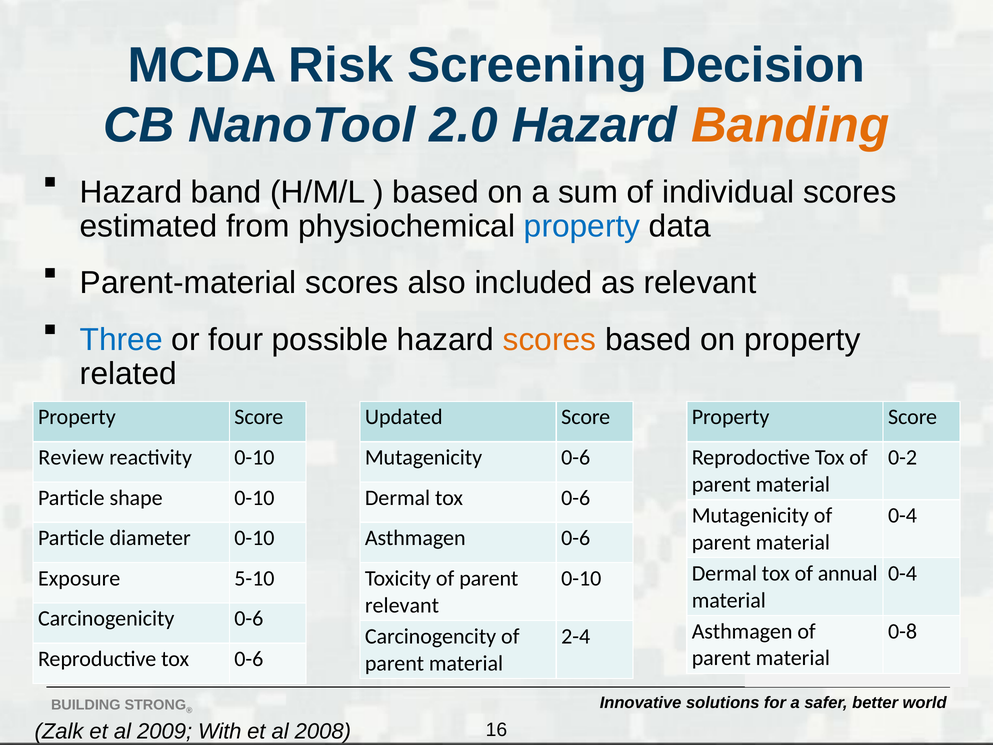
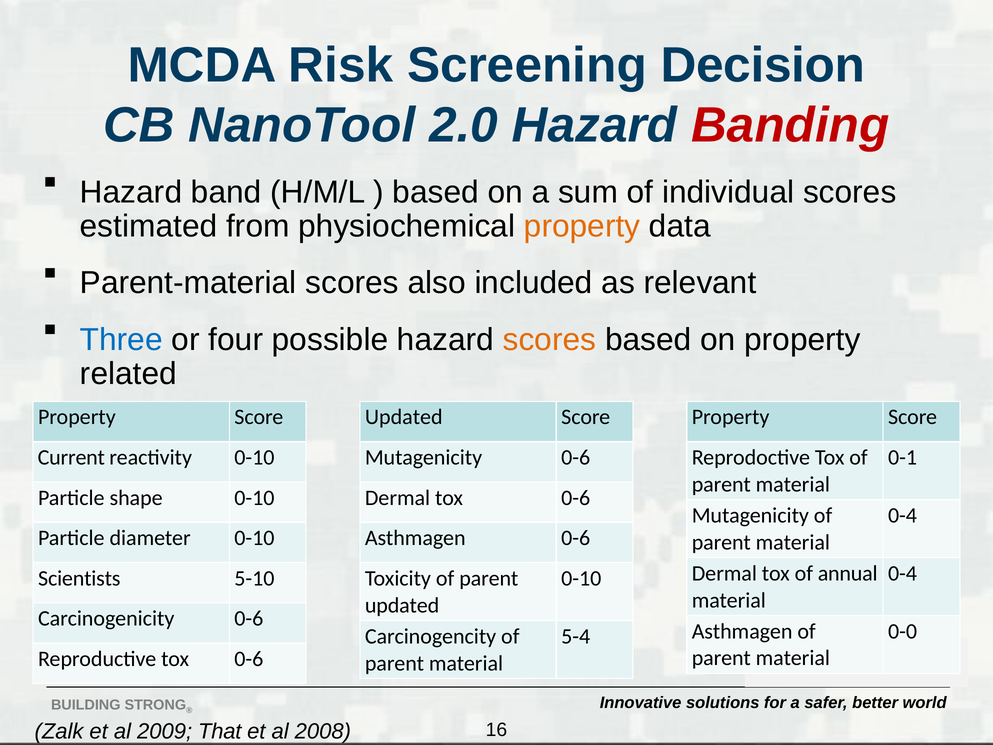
Banding colour: orange -> red
property at (582, 226) colour: blue -> orange
Review: Review -> Current
0-2: 0-2 -> 0-1
Exposure: Exposure -> Scientists
relevant at (402, 605): relevant -> updated
0-8: 0-8 -> 0-0
2-4: 2-4 -> 5-4
With: With -> That
